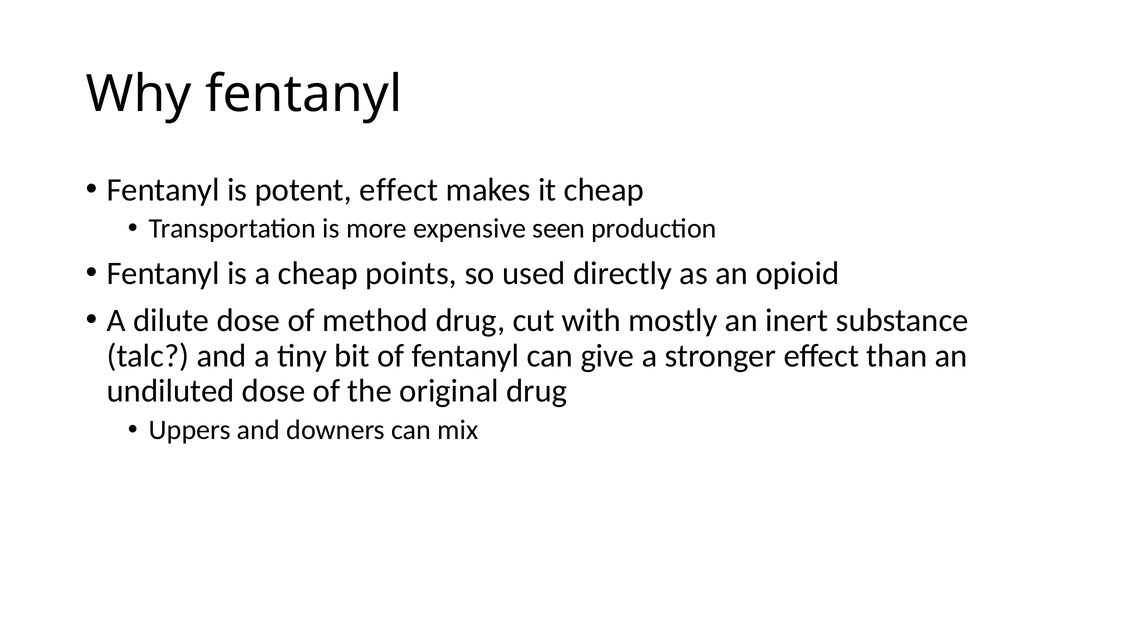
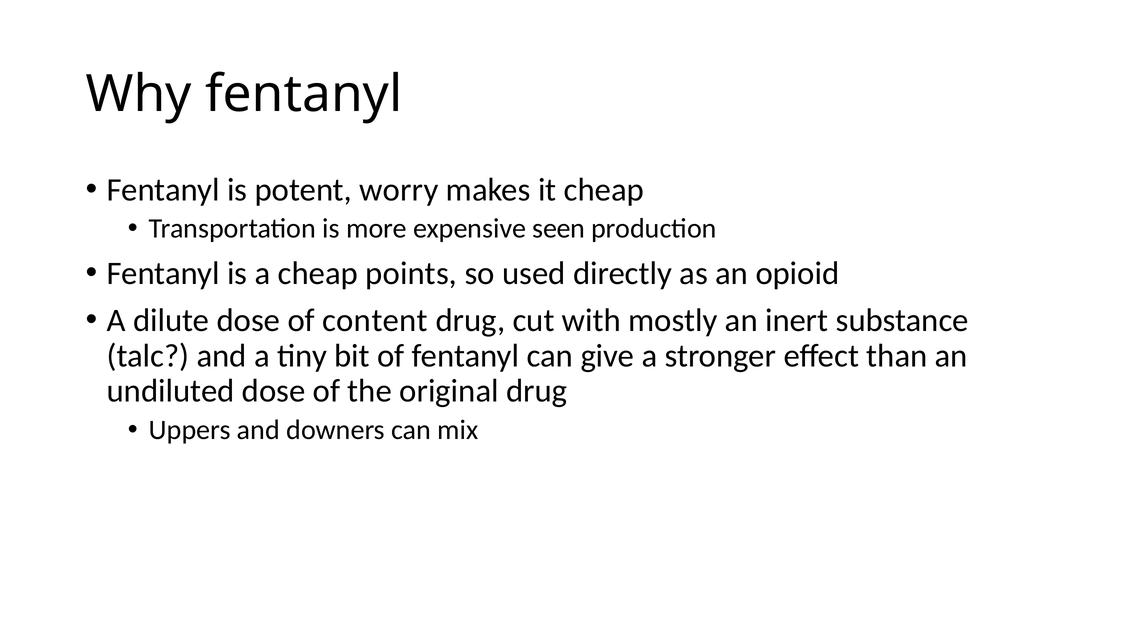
potent effect: effect -> worry
method: method -> content
